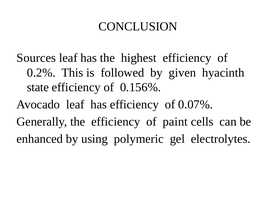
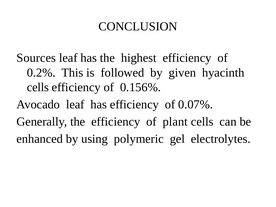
state at (38, 87): state -> cells
paint: paint -> plant
